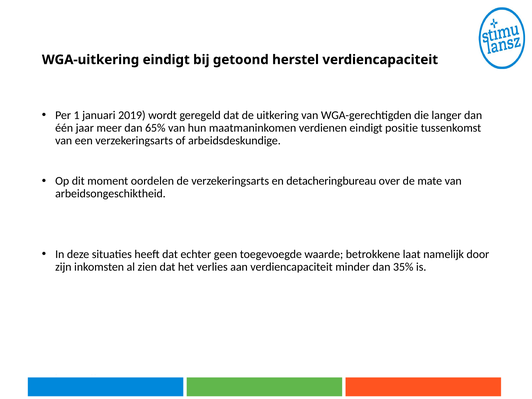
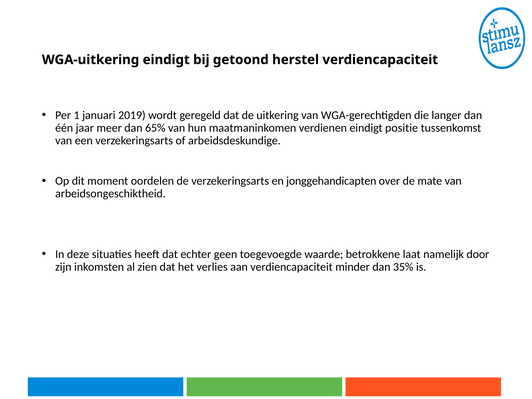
detacheringbureau: detacheringbureau -> jonggehandicapten
